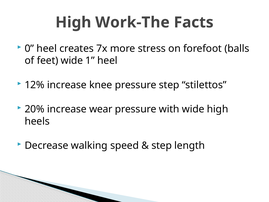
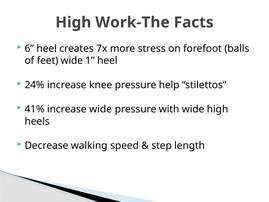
0: 0 -> 6
12%: 12% -> 24%
pressure step: step -> help
20%: 20% -> 41%
increase wear: wear -> wide
